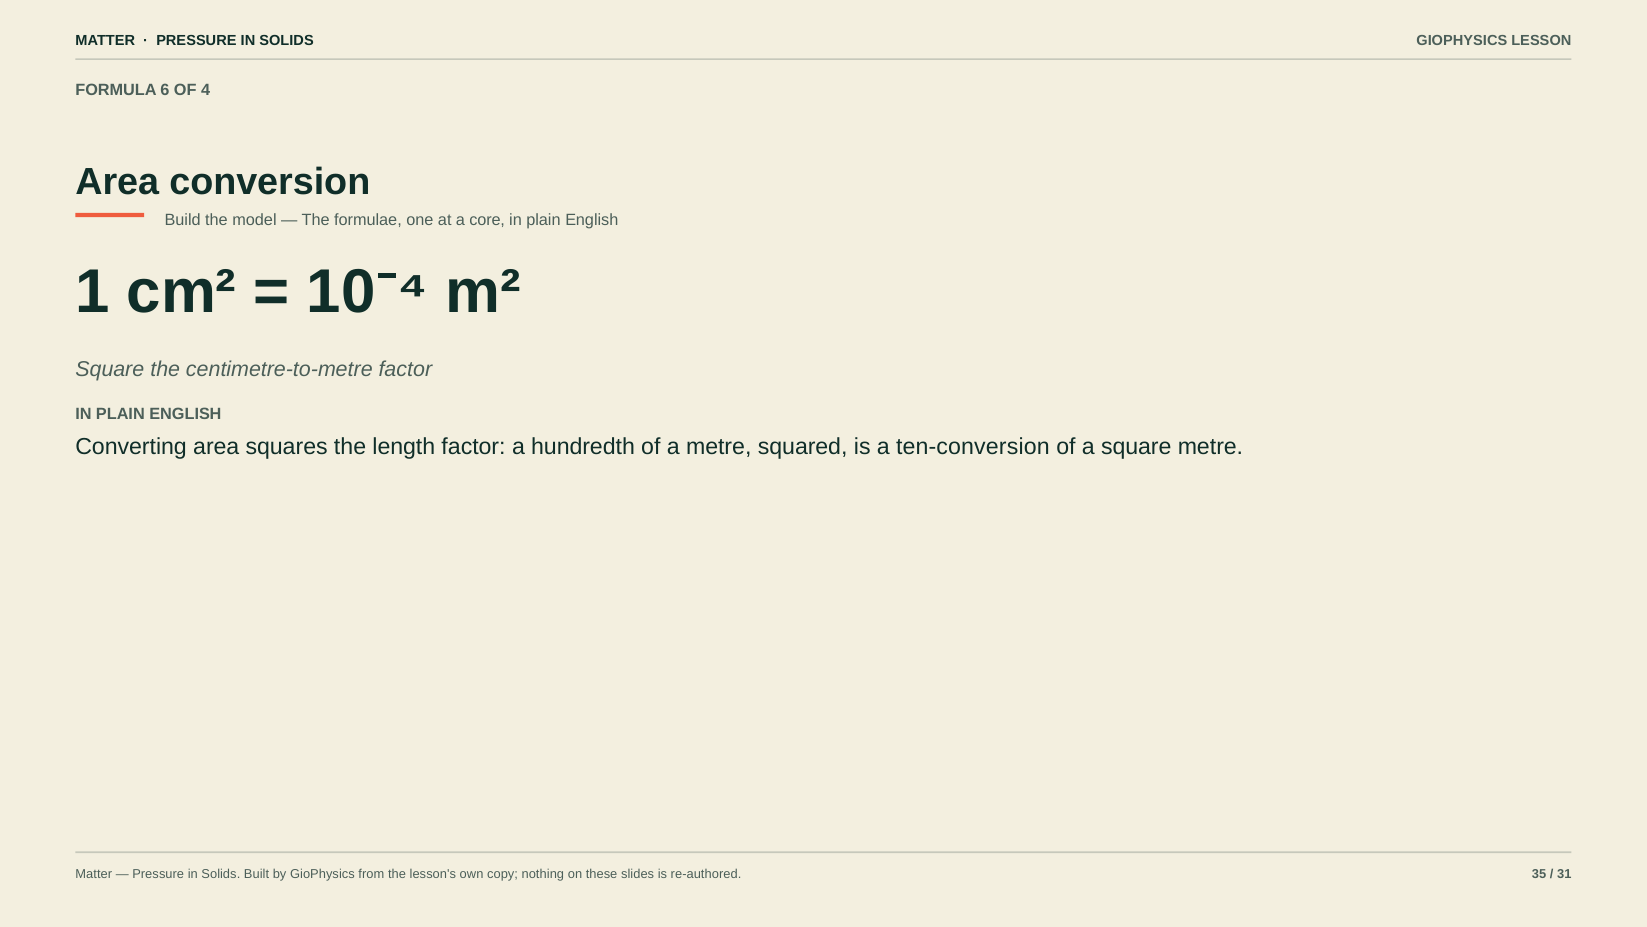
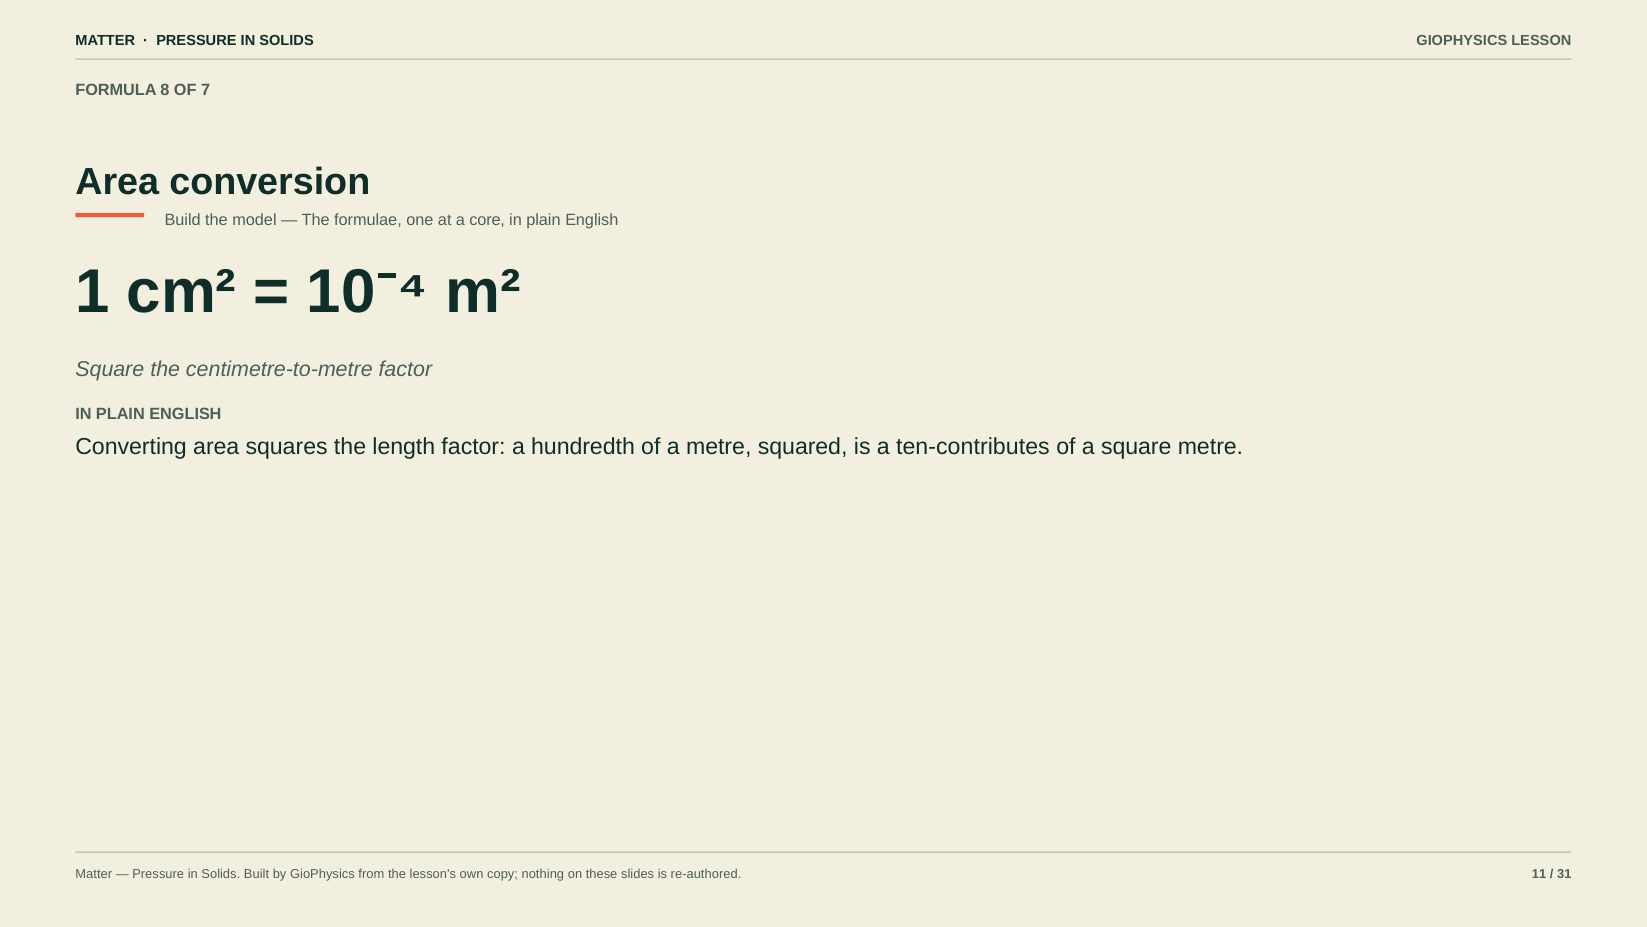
6: 6 -> 8
4: 4 -> 7
ten-conversion: ten-conversion -> ten-contributes
35: 35 -> 11
